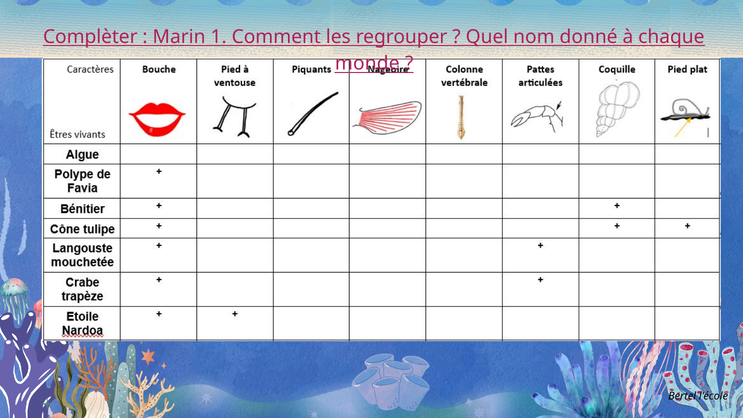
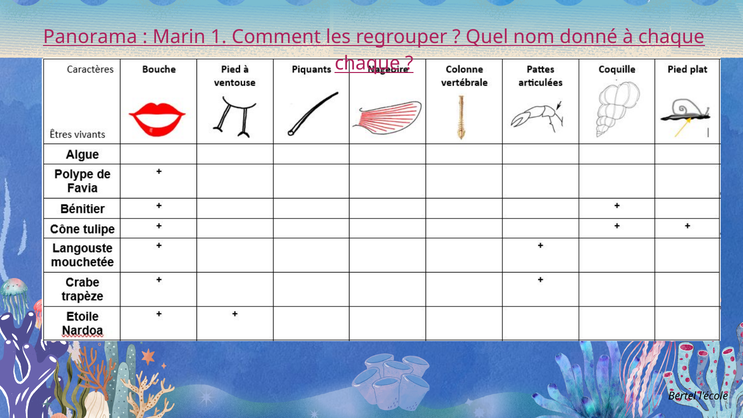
Complèter: Complèter -> Panorama
monde at (367, 64): monde -> chaque
